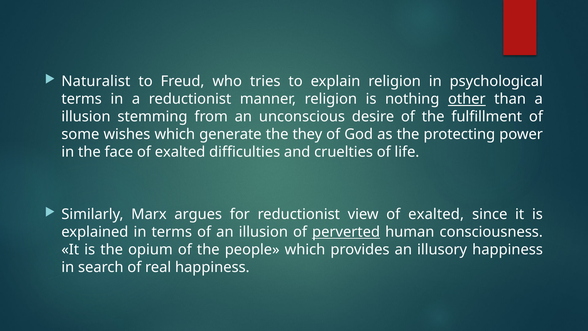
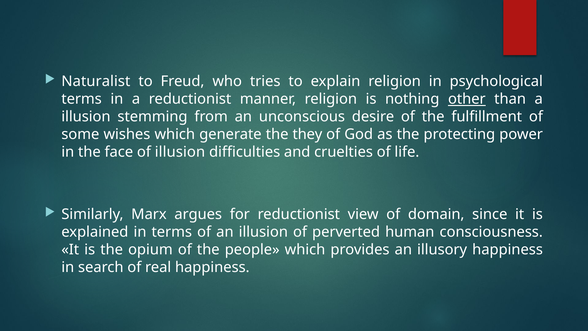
face of exalted: exalted -> illusion
view of exalted: exalted -> domain
perverted underline: present -> none
